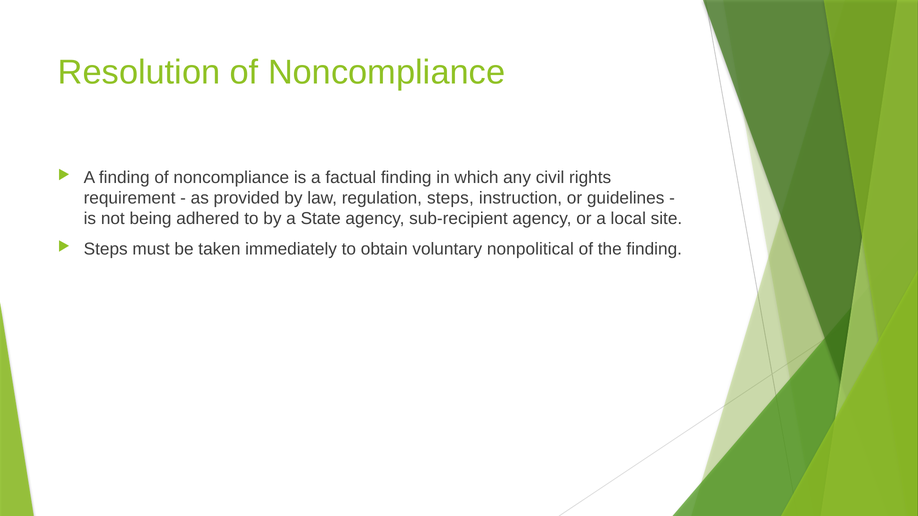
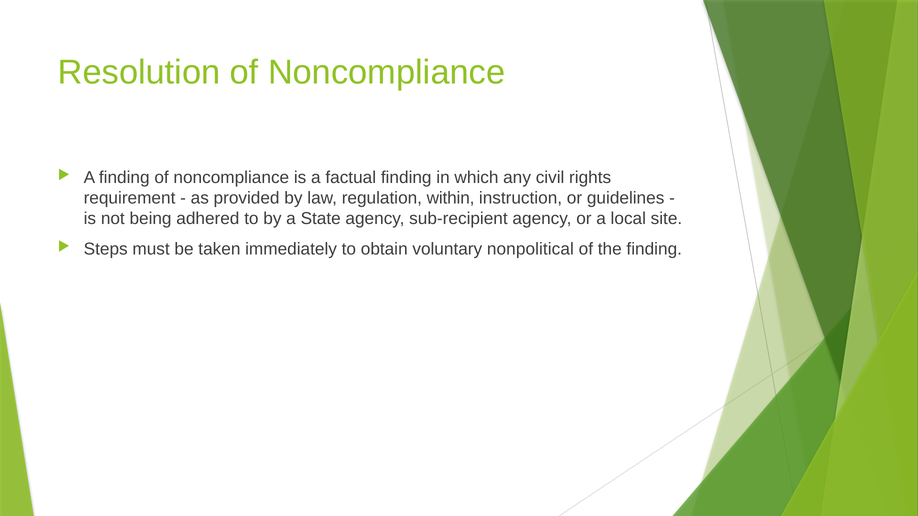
regulation steps: steps -> within
